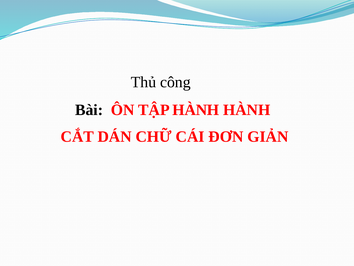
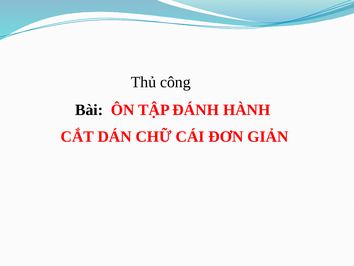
TẬP HÀNH: HÀNH -> ĐÁNH
